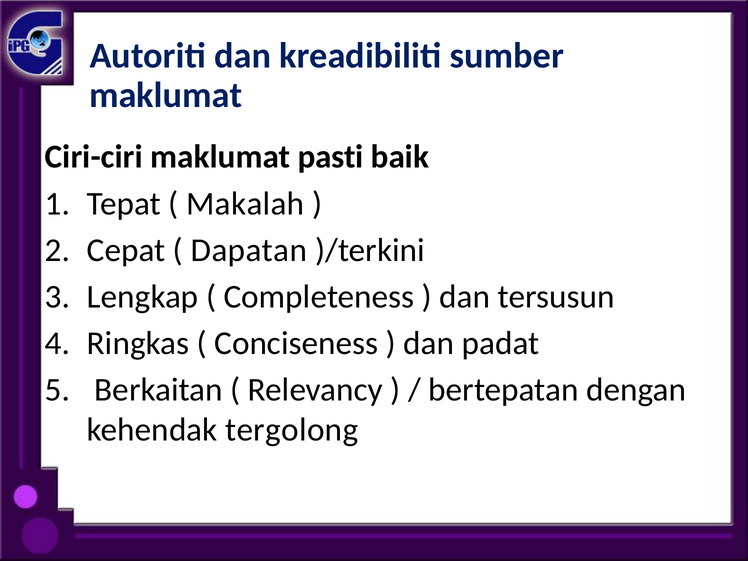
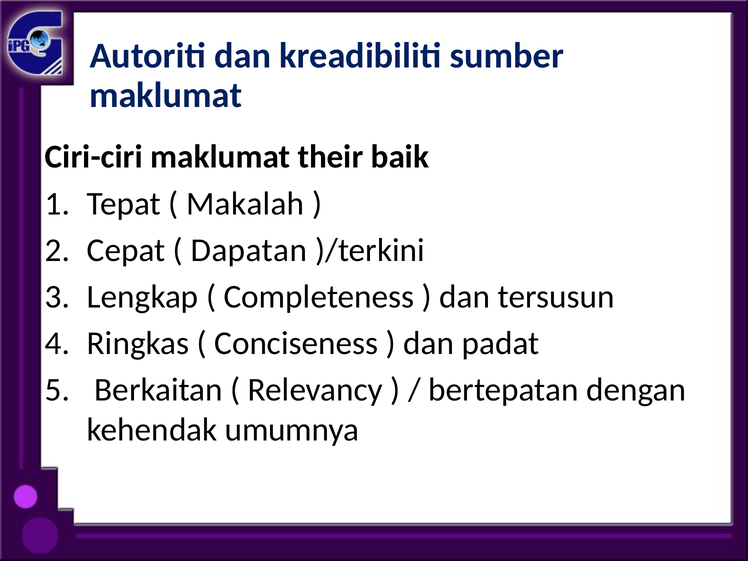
pasti: pasti -> their
tergolong: tergolong -> umumnya
